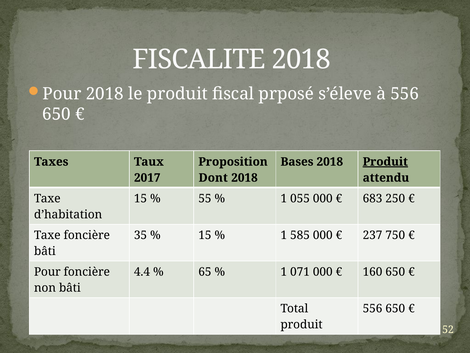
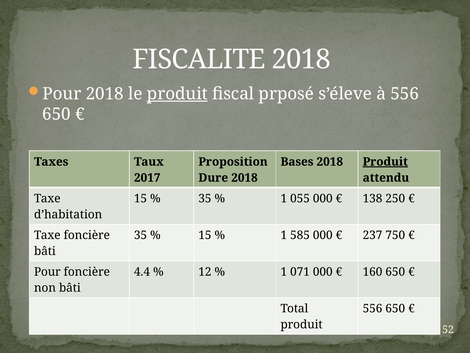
produit at (177, 94) underline: none -> present
Dont: Dont -> Dure
55 at (205, 198): 55 -> 35
683: 683 -> 138
65: 65 -> 12
